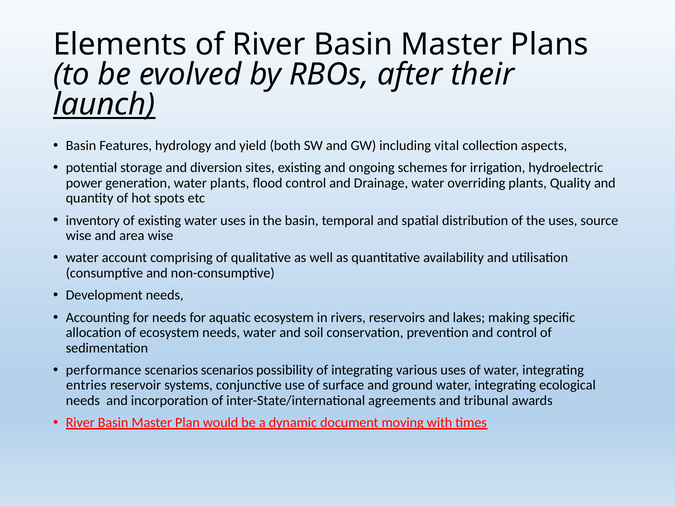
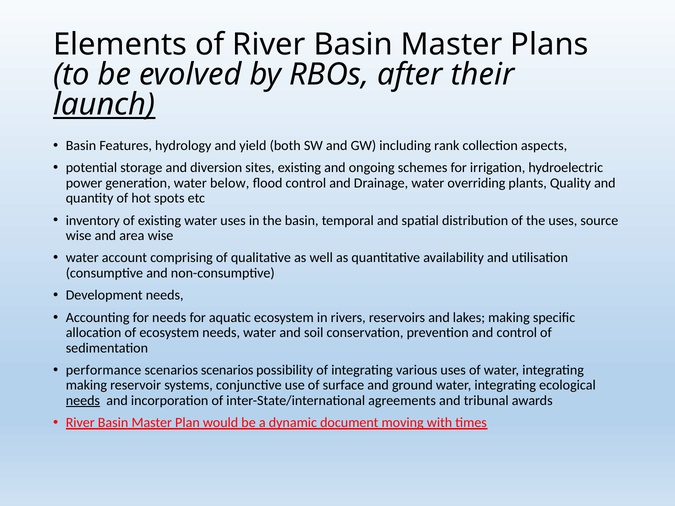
vital: vital -> rank
water plants: plants -> below
entries at (86, 386): entries -> making
needs at (83, 401) underline: none -> present
